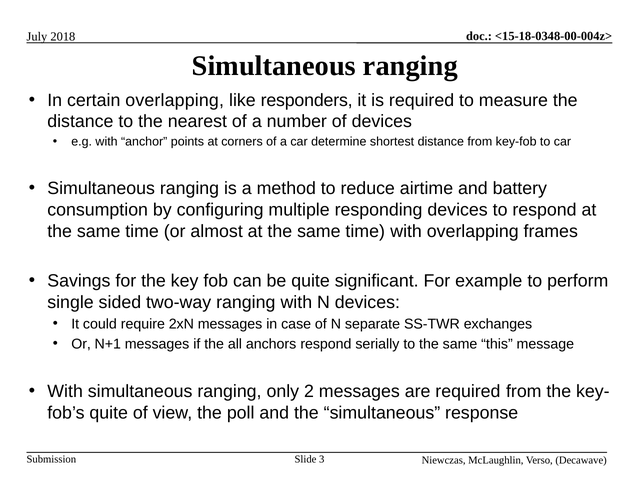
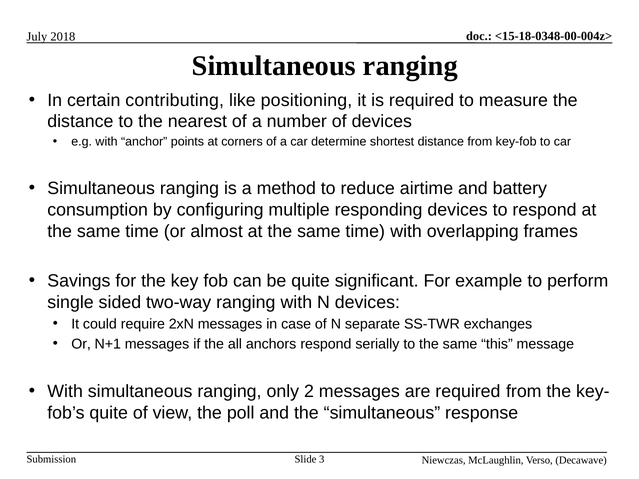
certain overlapping: overlapping -> contributing
responders: responders -> positioning
